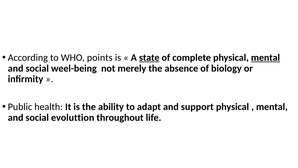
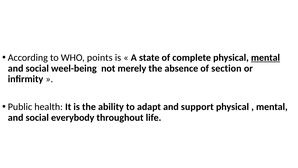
state underline: present -> none
biology: biology -> section
evoluttion: evoluttion -> everybody
